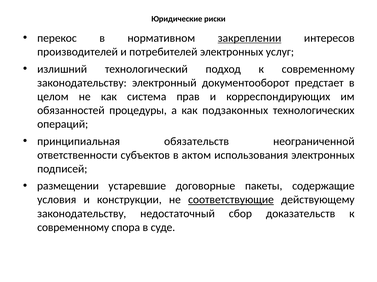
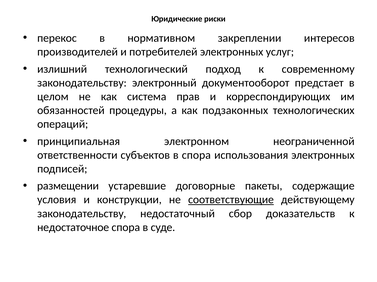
закреплении underline: present -> none
обязательств: обязательств -> электронном
в актом: актом -> спора
современному at (73, 228): современному -> недостаточное
